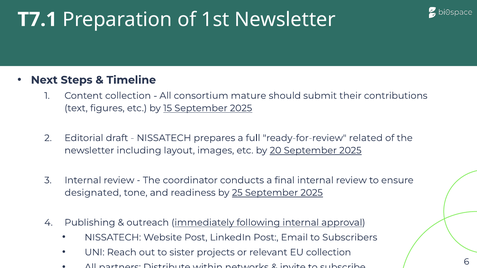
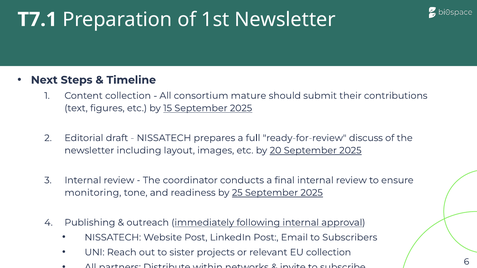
related: related -> discuss
designated: designated -> monitoring
